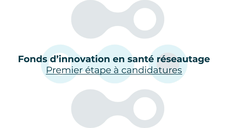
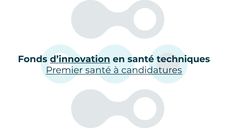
d’innovation underline: none -> present
réseautage: réseautage -> techniques
Premier étape: étape -> santé
